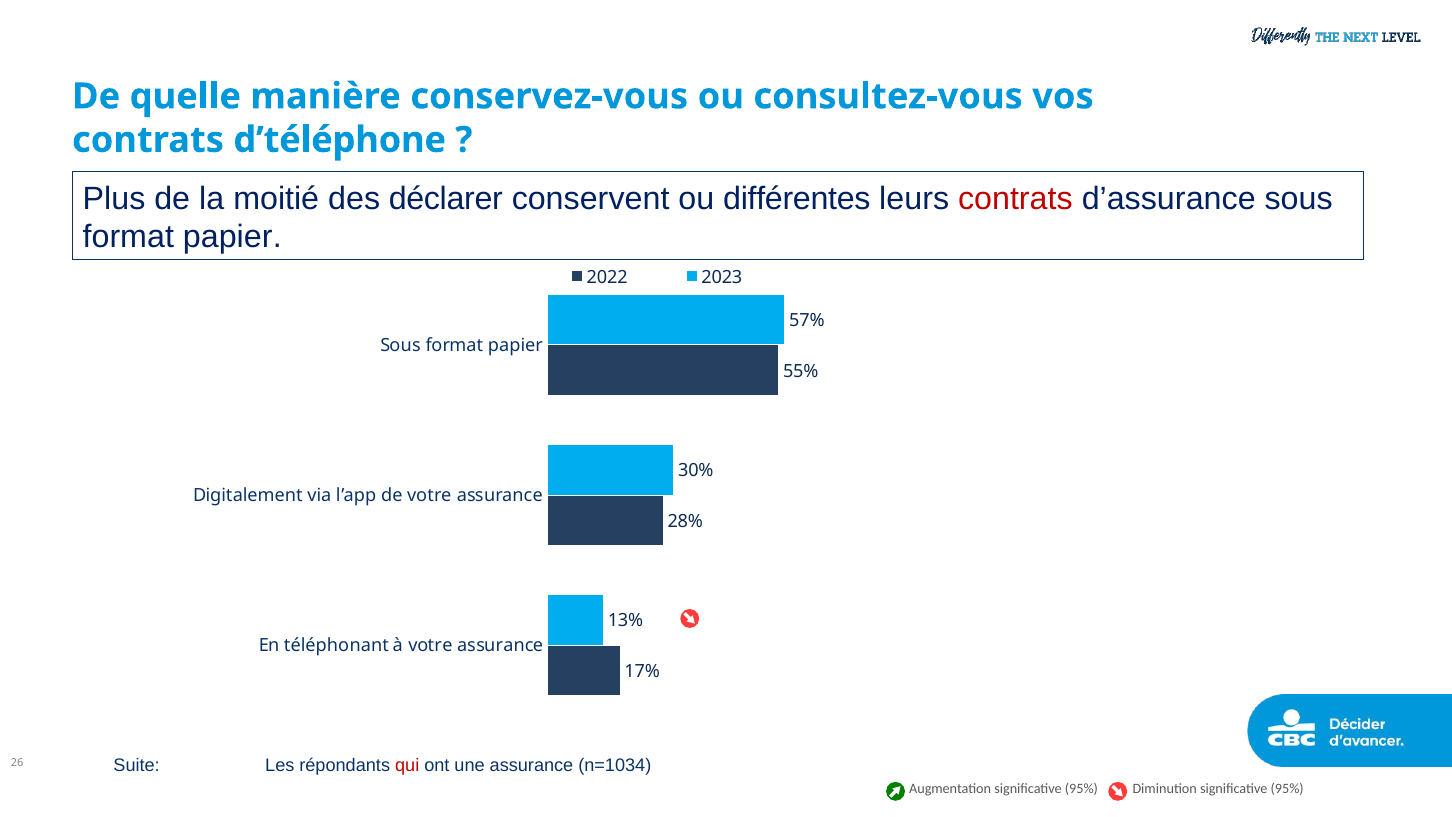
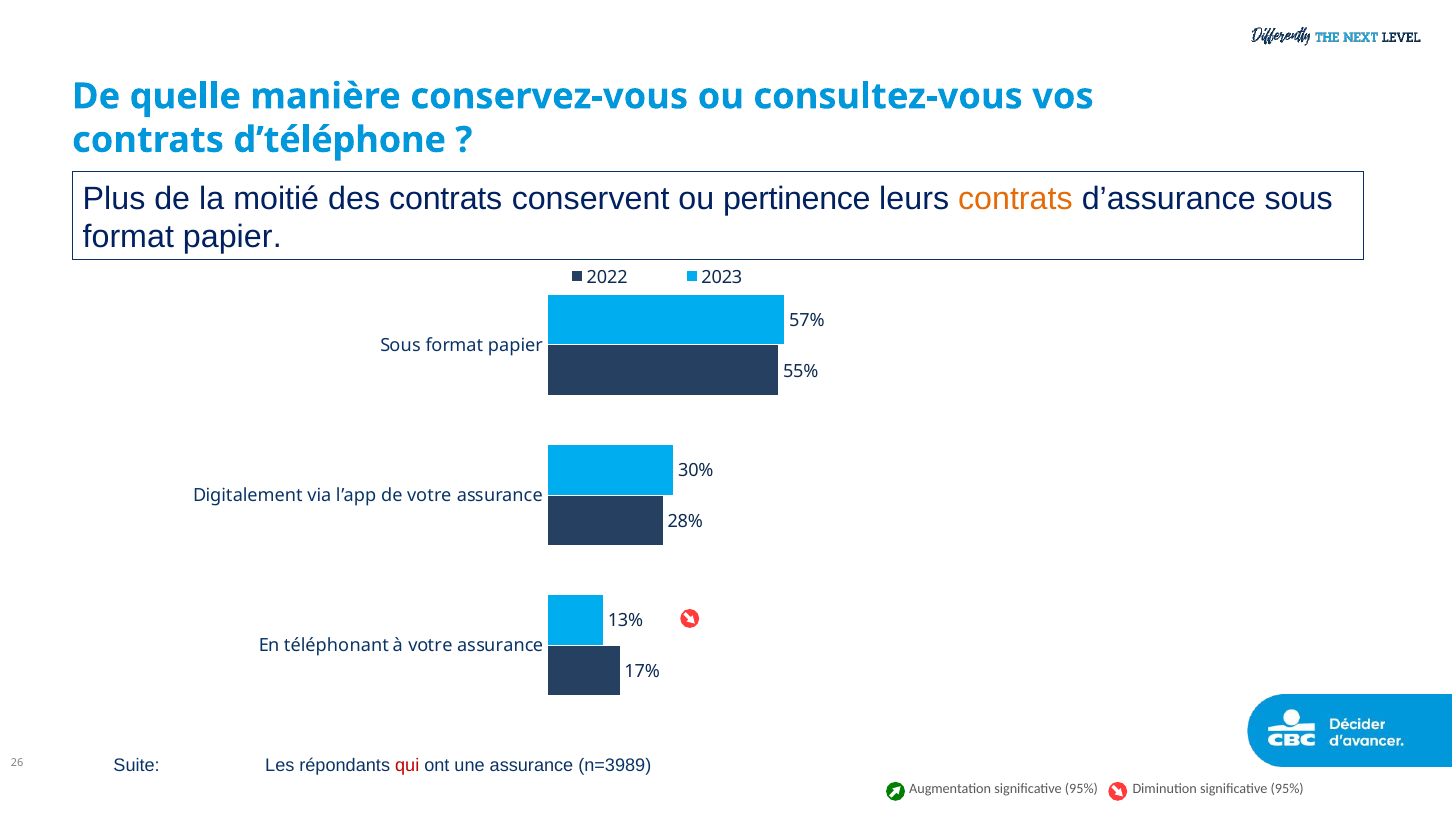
des déclarer: déclarer -> contrats
différentes: différentes -> pertinence
contrats at (1015, 198) colour: red -> orange
n=1034: n=1034 -> n=3989
